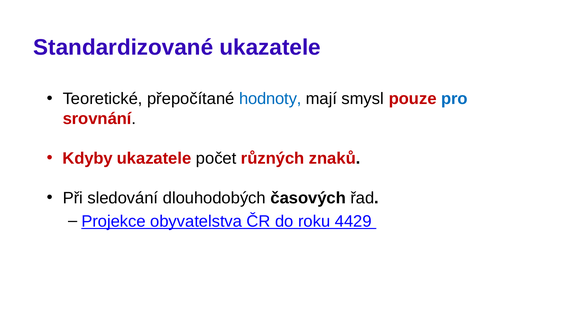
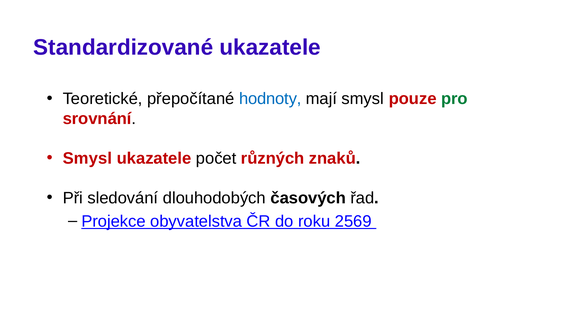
pro colour: blue -> green
Kdyby at (88, 159): Kdyby -> Smysl
4429: 4429 -> 2569
